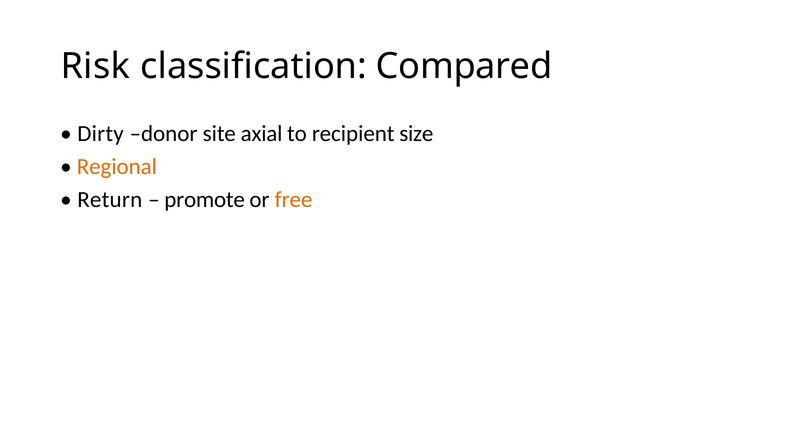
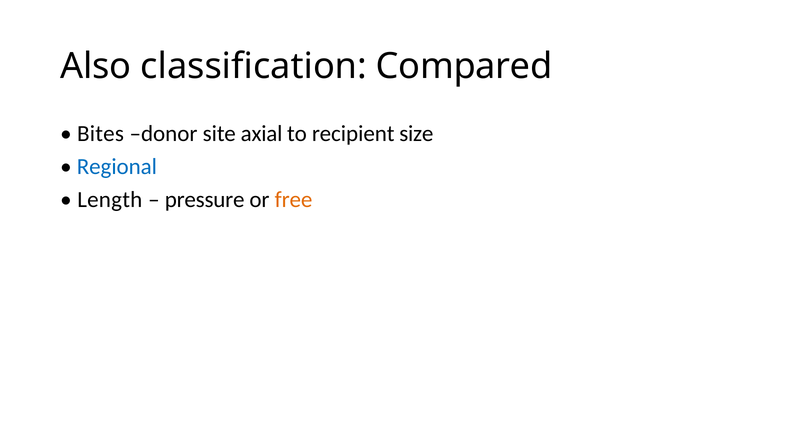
Risk: Risk -> Also
Dirty: Dirty -> Bites
Regional colour: orange -> blue
Return: Return -> Length
promote: promote -> pressure
